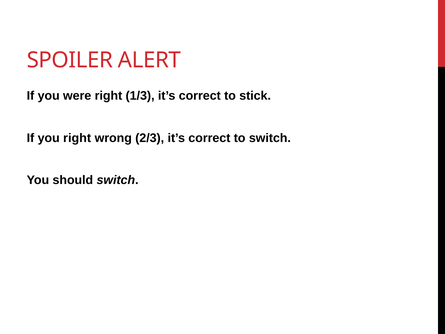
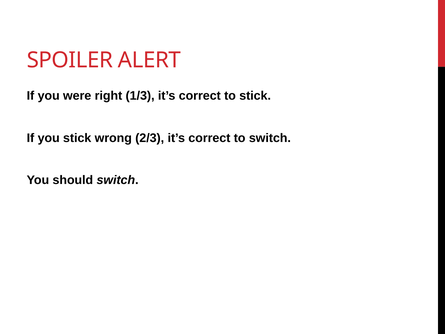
you right: right -> stick
